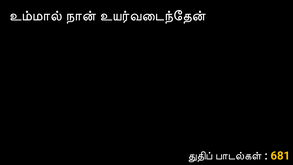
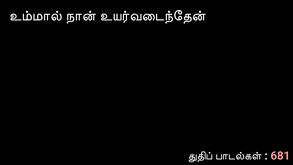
681 colour: yellow -> pink
